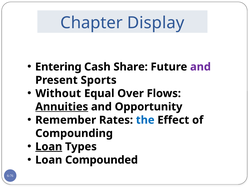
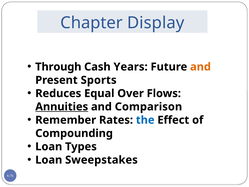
Entering: Entering -> Through
Share: Share -> Years
and at (200, 67) colour: purple -> orange
Without: Without -> Reduces
Opportunity: Opportunity -> Comparison
Loan at (49, 146) underline: present -> none
Compounded: Compounded -> Sweepstakes
